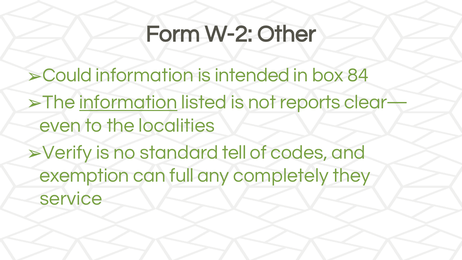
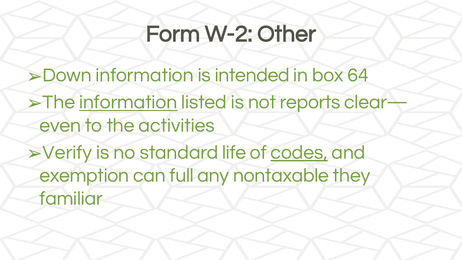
Could: Could -> Down
84: 84 -> 64
localities: localities -> activities
tell: tell -> life
codes underline: none -> present
completely: completely -> nontaxable
service: service -> familiar
